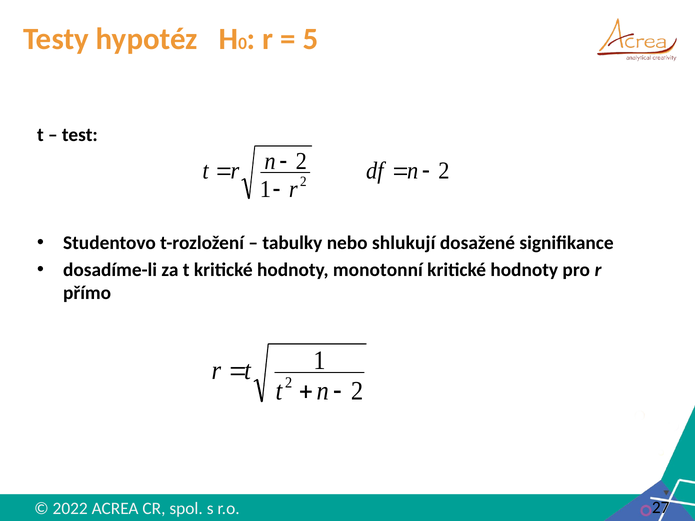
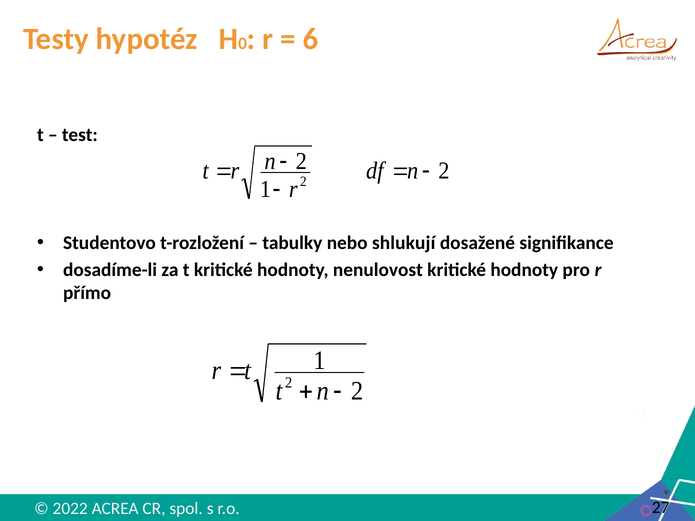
5: 5 -> 6
monotonní: monotonní -> nenulovost
